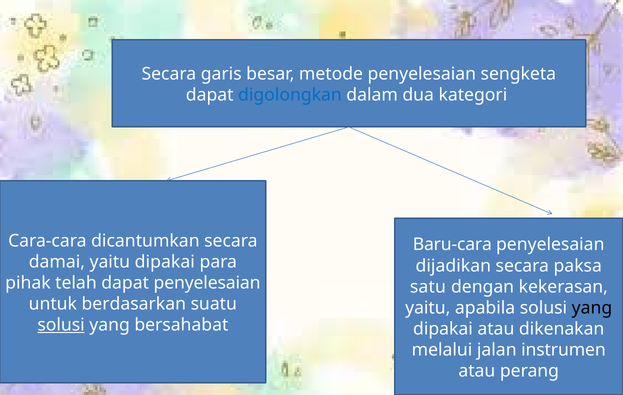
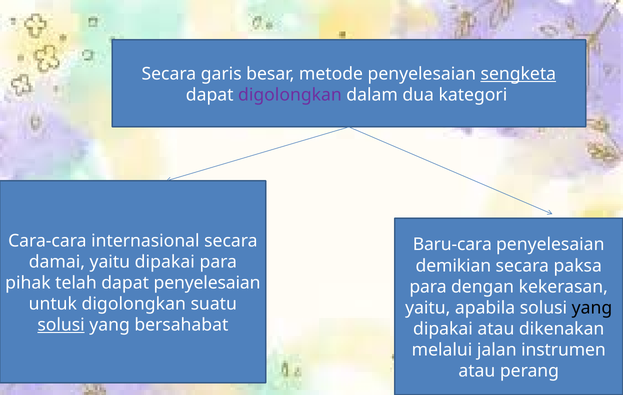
sengketa underline: none -> present
digolongkan at (290, 95) colour: blue -> purple
dicantumkan: dicantumkan -> internasional
dijadikan: dijadikan -> demikian
satu at (428, 287): satu -> para
untuk berdasarkan: berdasarkan -> digolongkan
